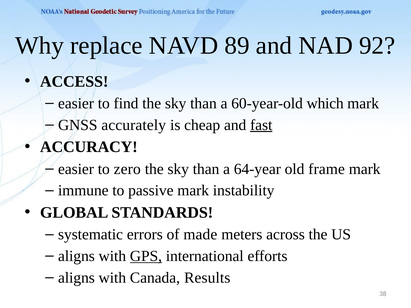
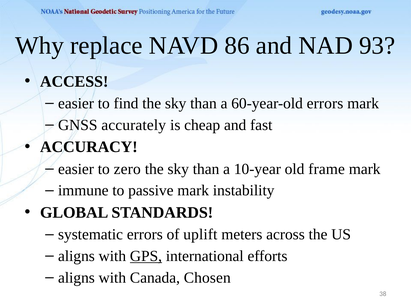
89: 89 -> 86
92: 92 -> 93
60-year-old which: which -> errors
fast underline: present -> none
64-year: 64-year -> 10-year
made: made -> uplift
Results: Results -> Chosen
